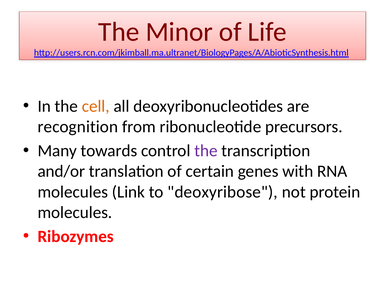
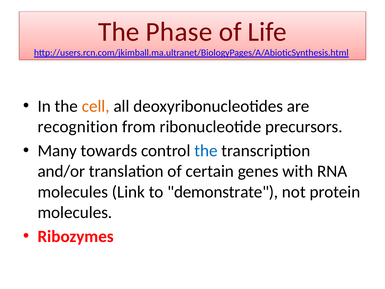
Minor: Minor -> Phase
the at (206, 151) colour: purple -> blue
deoxyribose: deoxyribose -> demonstrate
